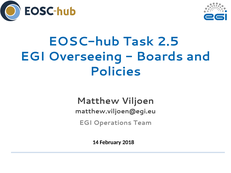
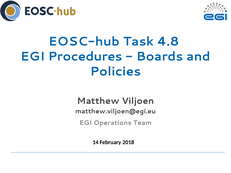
2.5: 2.5 -> 4.8
Overseeing: Overseeing -> Procedures
